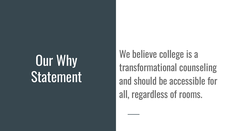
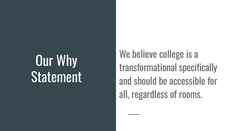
counseling: counseling -> specifically
